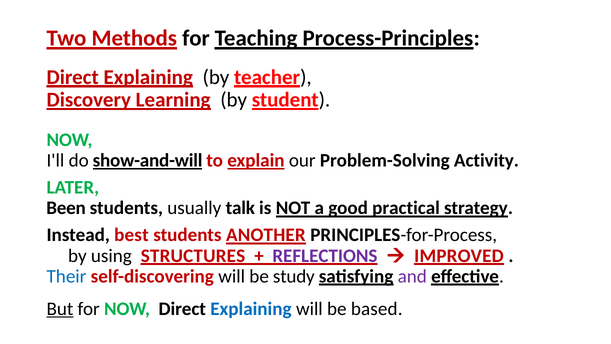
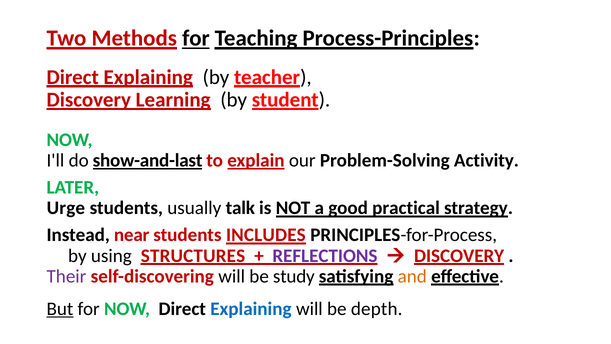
for at (196, 38) underline: none -> present
show-and-will: show-and-will -> show-and-last
Been: Been -> Urge
best: best -> near
ANOTHER: ANOTHER -> INCLUDES
IMPROVED at (459, 256): IMPROVED -> DISCOVERY
Their colour: blue -> purple
and colour: purple -> orange
based: based -> depth
